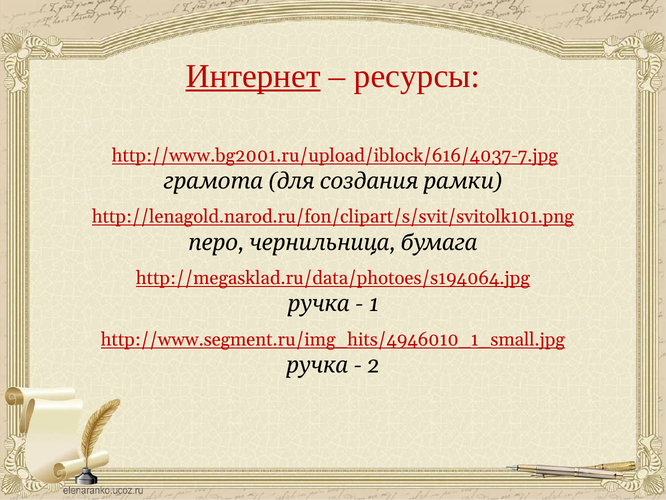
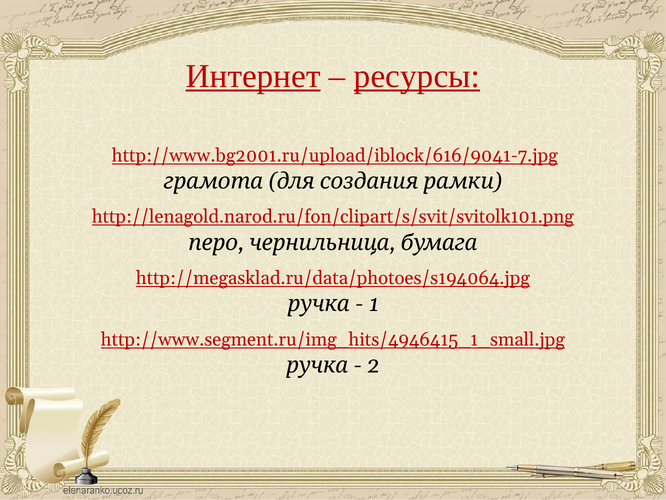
ресурсы underline: none -> present
http://www.bg2001.ru/upload/iblock/616/4037-7.jpg: http://www.bg2001.ru/upload/iblock/616/4037-7.jpg -> http://www.bg2001.ru/upload/iblock/616/9041-7.jpg
http://www.segment.ru/img_hits/4946010_1_small.jpg: http://www.segment.ru/img_hits/4946010_1_small.jpg -> http://www.segment.ru/img_hits/4946415_1_small.jpg
